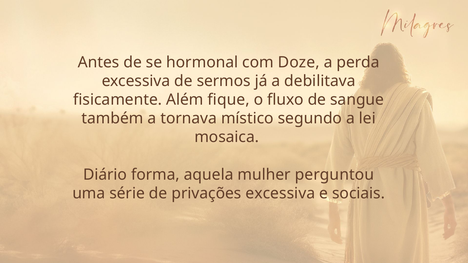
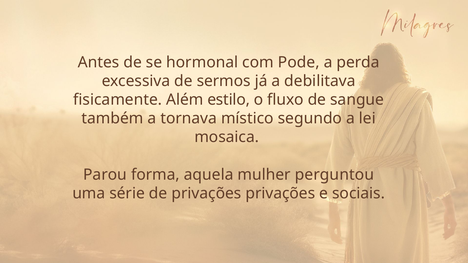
Doze: Doze -> Pode
fique: fique -> estilo
Diário: Diário -> Parou
privações excessiva: excessiva -> privações
